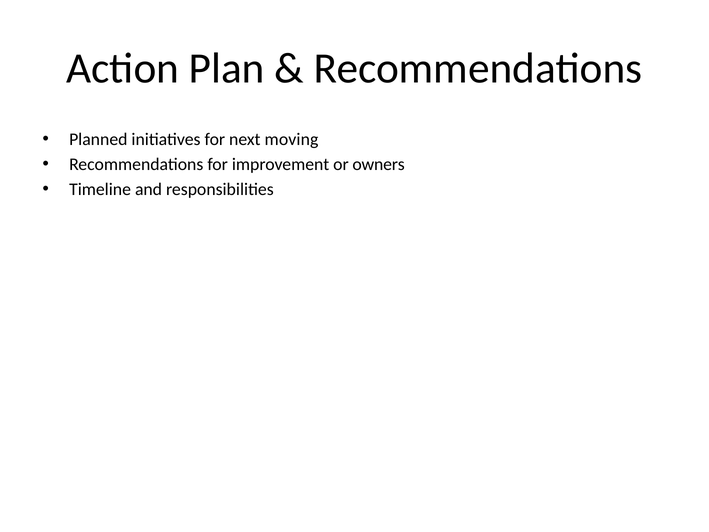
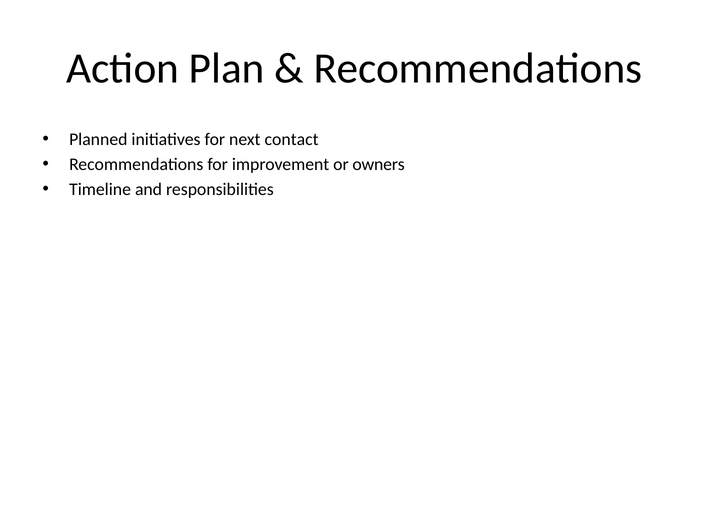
moving: moving -> contact
